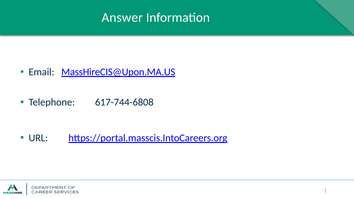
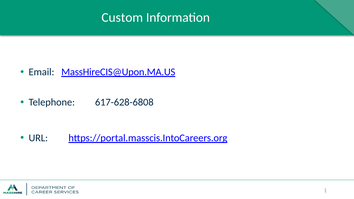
Answer: Answer -> Custom
617-744-6808: 617-744-6808 -> 617-628-6808
